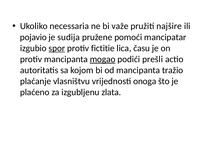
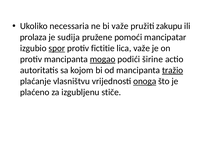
najšire: najšire -> zakupu
pojavio: pojavio -> prolaza
lica času: času -> važe
prešli: prešli -> širine
tražio underline: none -> present
onoga underline: none -> present
zlata: zlata -> stiče
